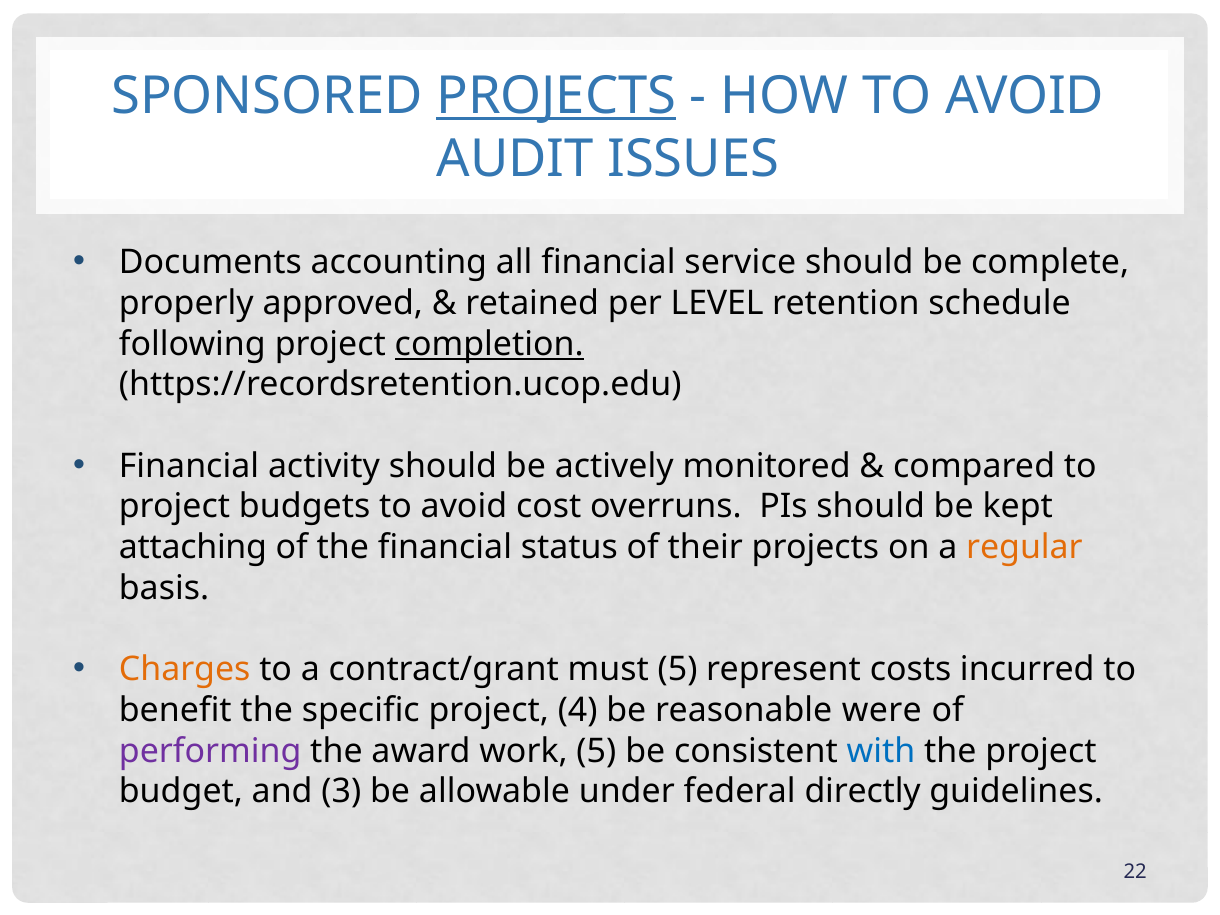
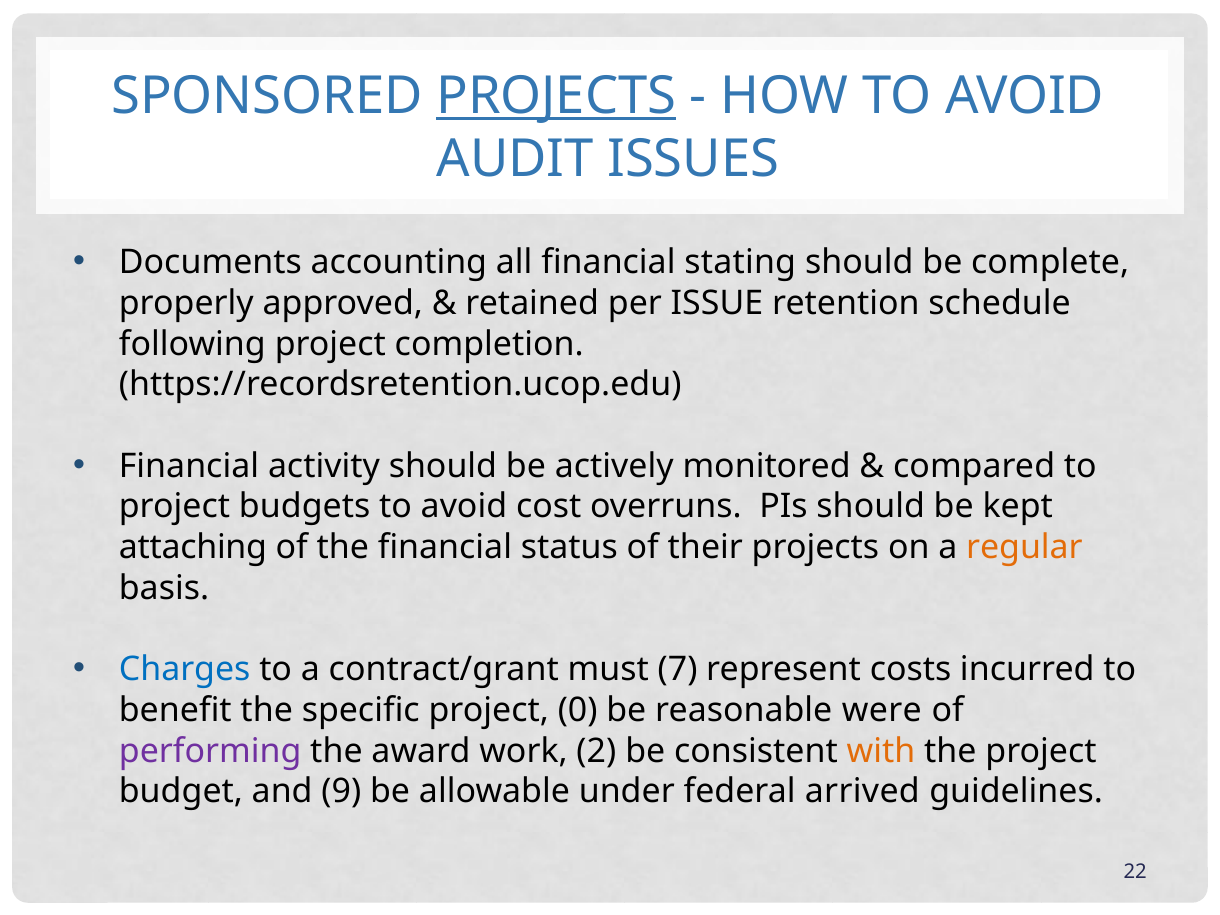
service: service -> stating
LEVEL: LEVEL -> ISSUE
completion underline: present -> none
Charges colour: orange -> blue
must 5: 5 -> 7
4: 4 -> 0
work 5: 5 -> 2
with colour: blue -> orange
3: 3 -> 9
directly: directly -> arrived
